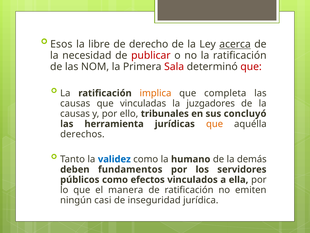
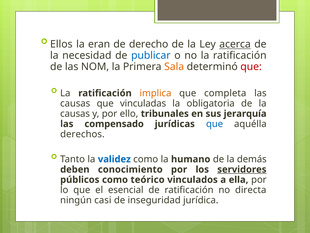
Esos: Esos -> Ellos
libre: libre -> eran
publicar colour: red -> blue
Sala colour: red -> orange
juzgadores: juzgadores -> obligatoria
concluyó: concluyó -> jerarquía
herramienta: herramienta -> compensado
que at (215, 124) colour: orange -> blue
fundamentos: fundamentos -> conocimiento
servidores underline: none -> present
efectos: efectos -> teórico
manera: manera -> esencial
emiten: emiten -> directa
